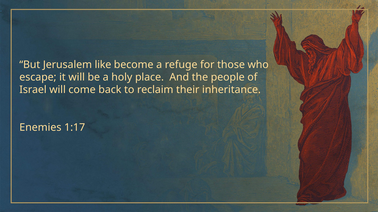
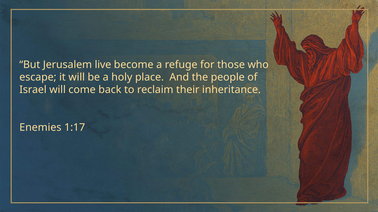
like: like -> live
